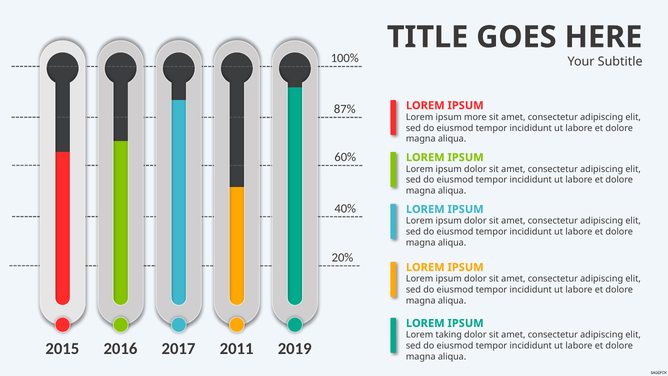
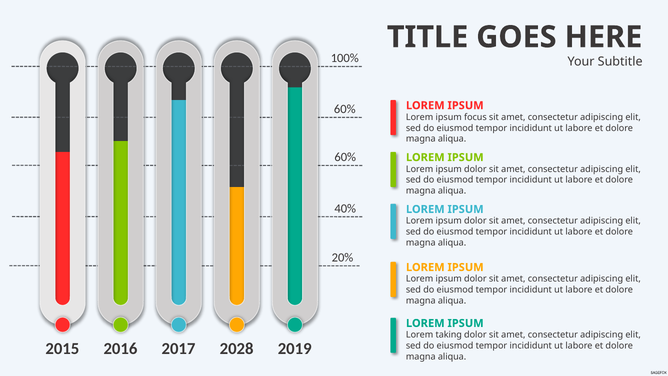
87% at (345, 109): 87% -> 60%
more: more -> focus
2011: 2011 -> 2028
